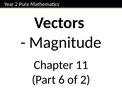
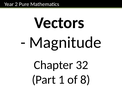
11: 11 -> 32
6: 6 -> 1
of 2: 2 -> 8
